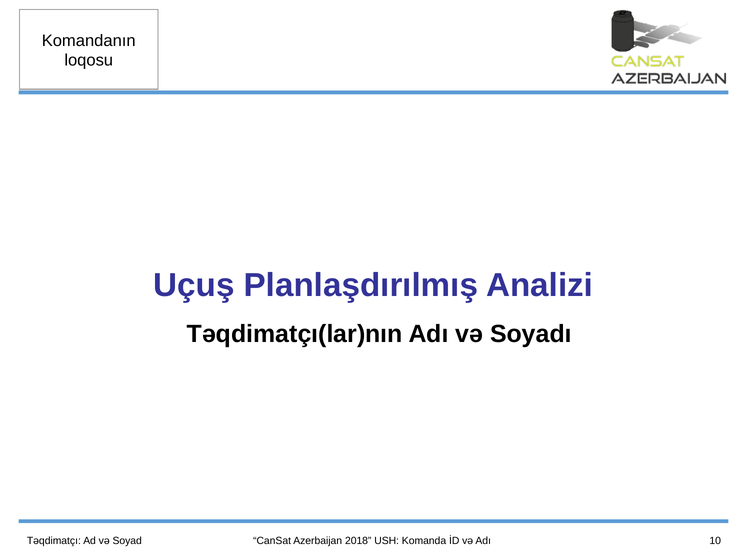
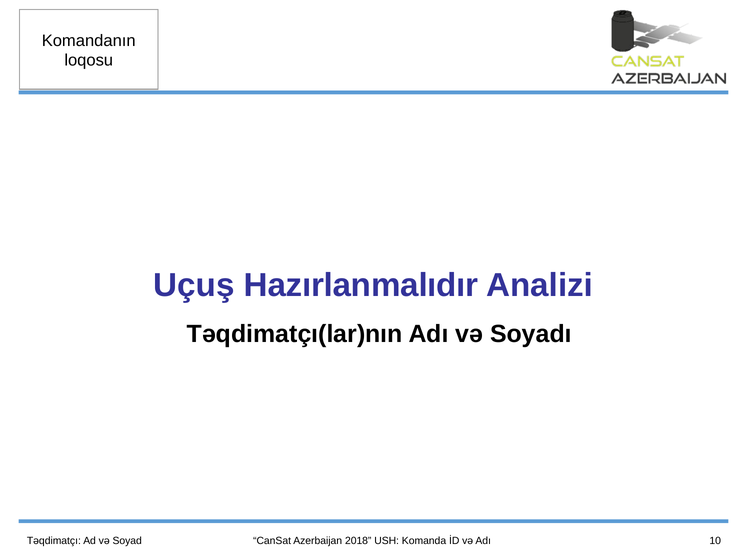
Planlaşdırılmış: Planlaşdırılmış -> Hazırlanmalıdır
